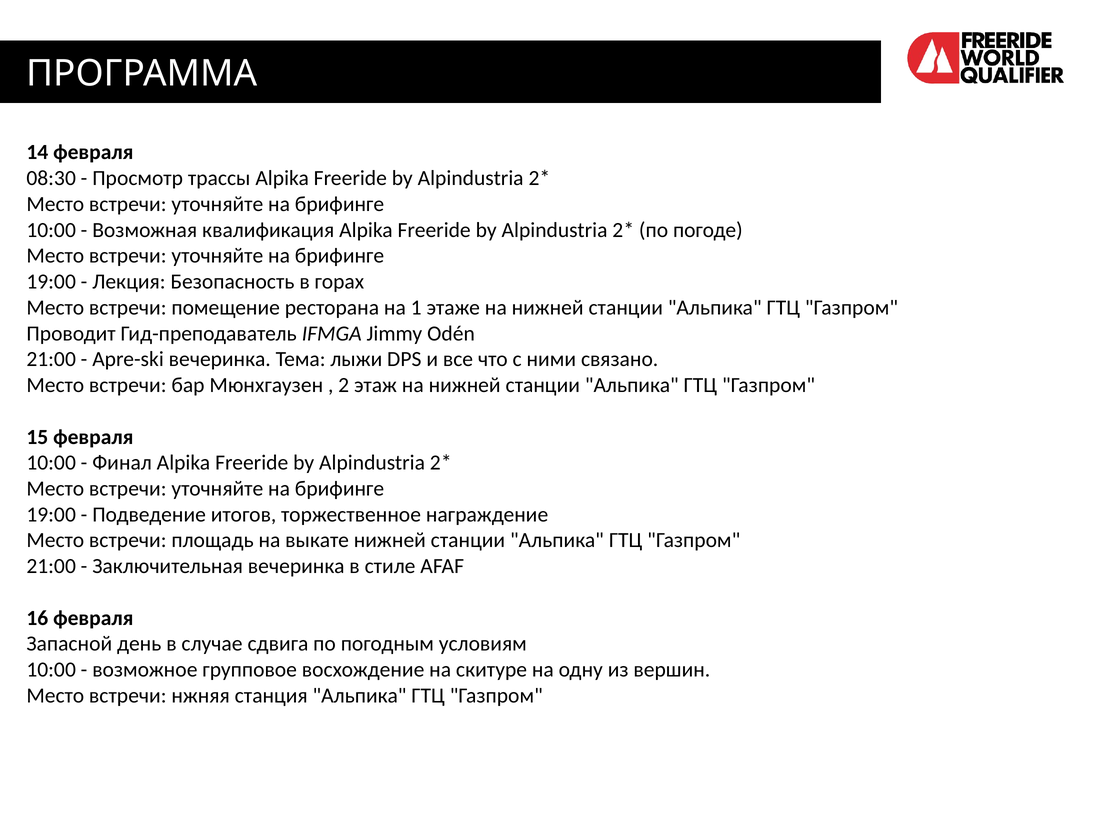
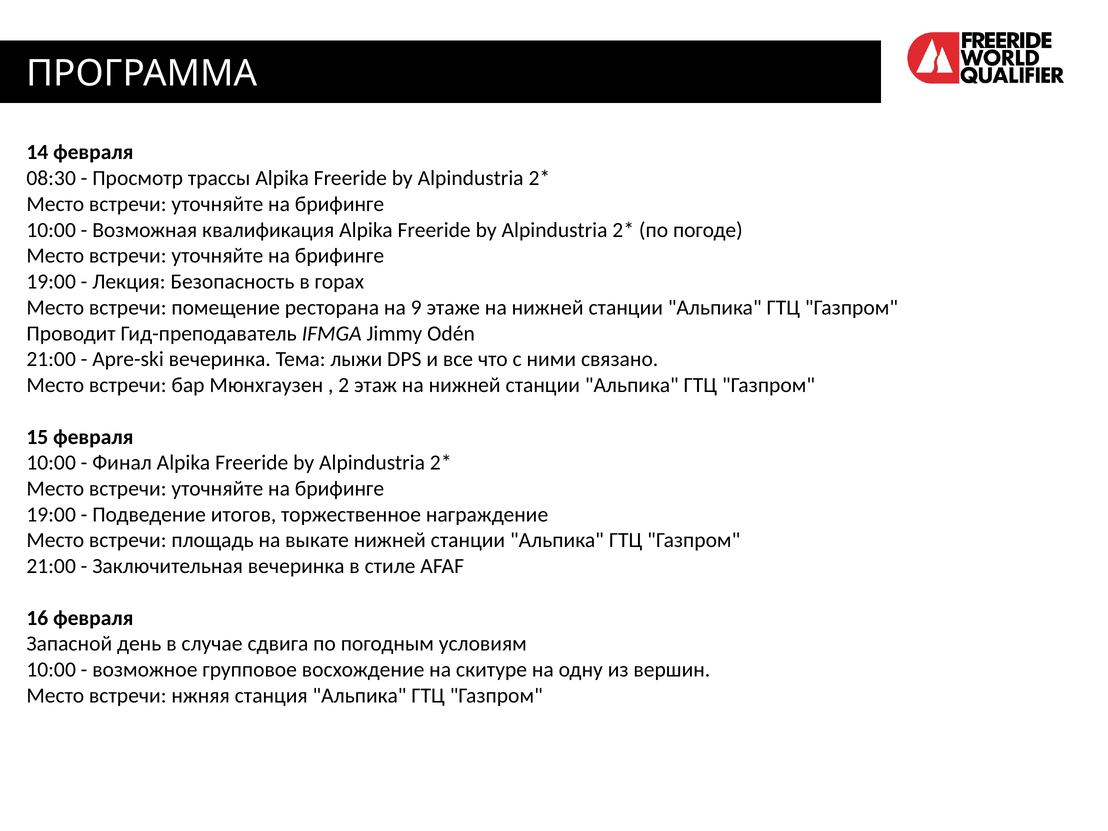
1: 1 -> 9
